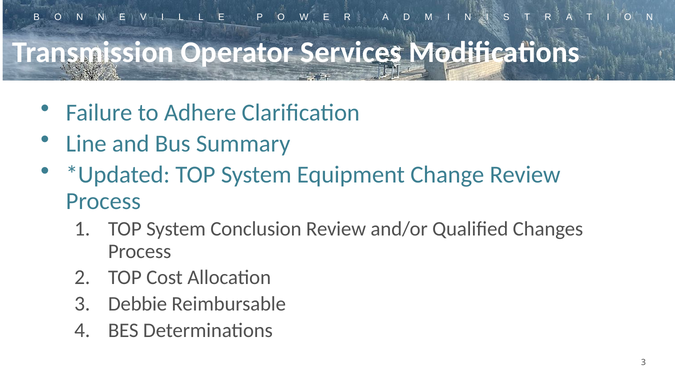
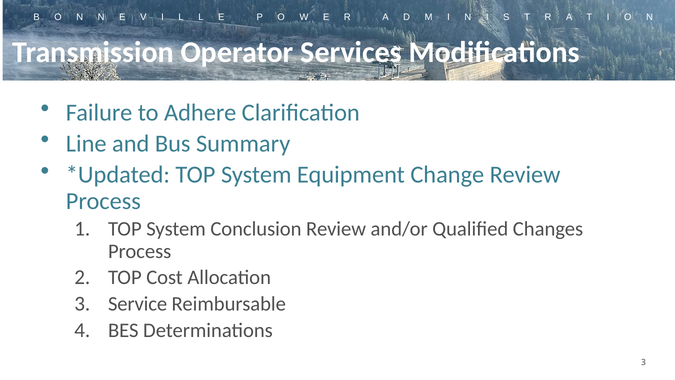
Debbie: Debbie -> Service
